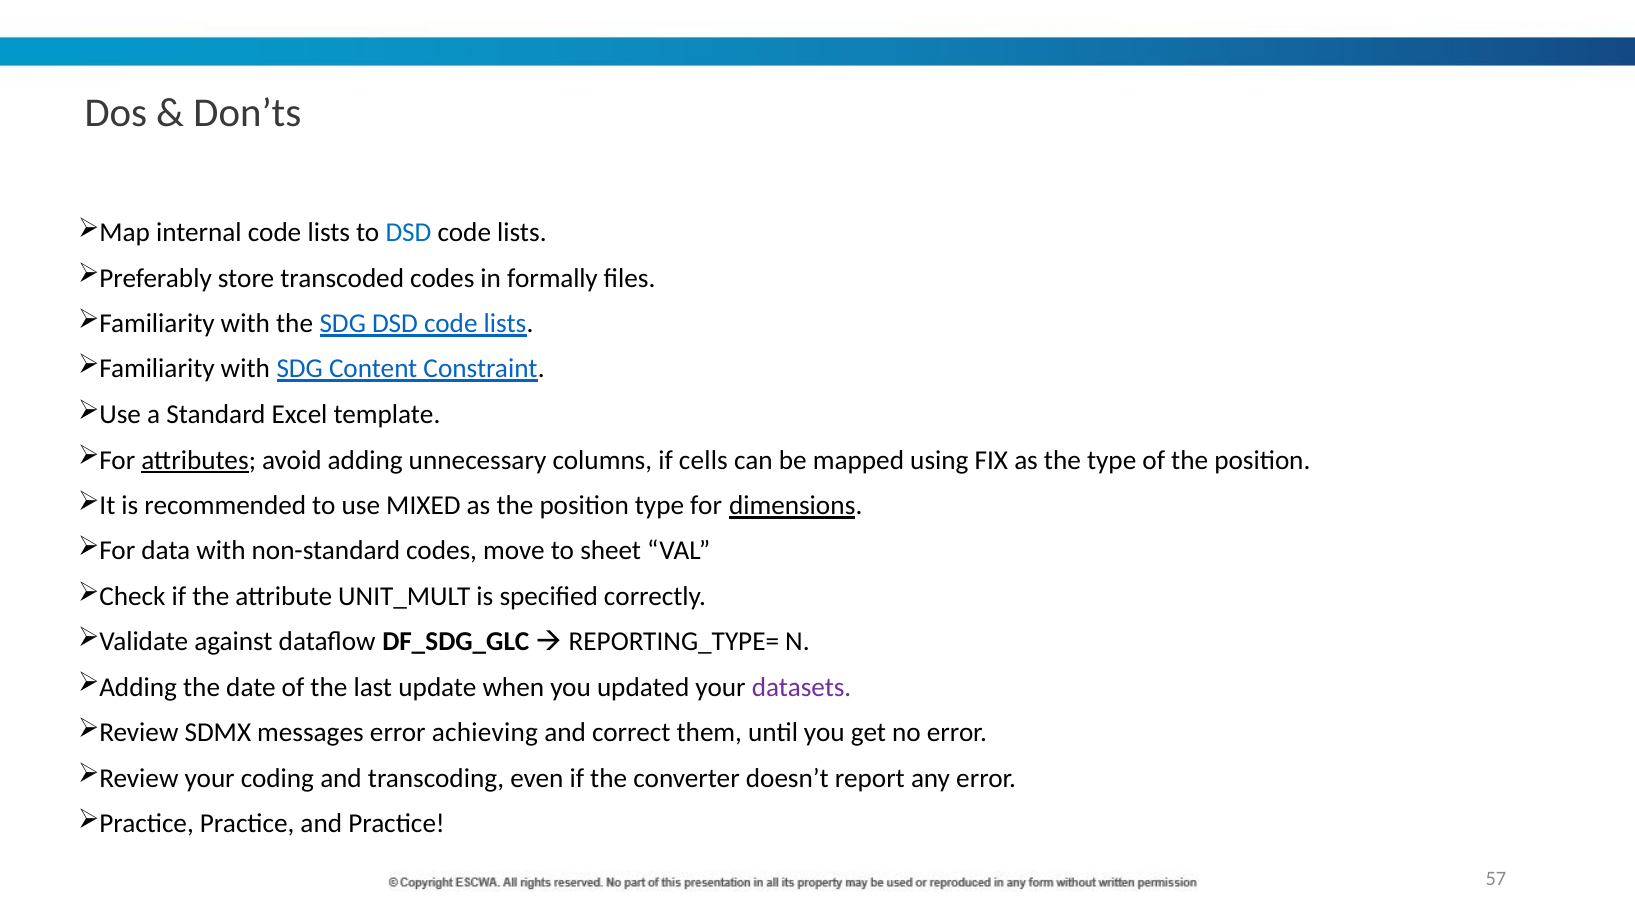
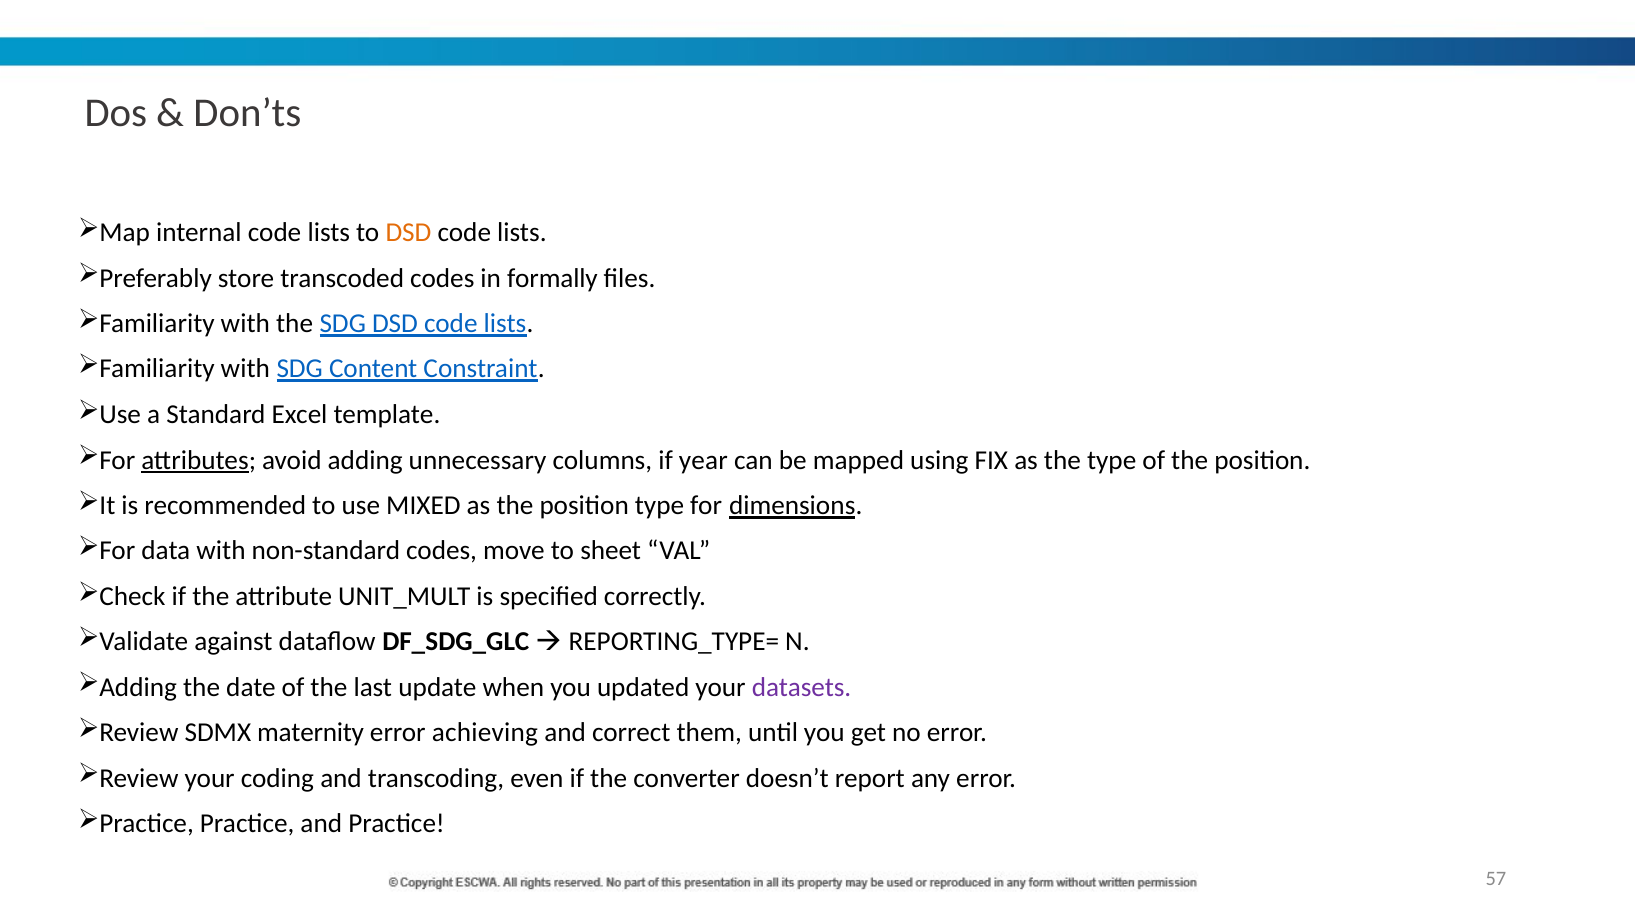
DSD at (408, 233) colour: blue -> orange
cells: cells -> year
messages: messages -> maternity
